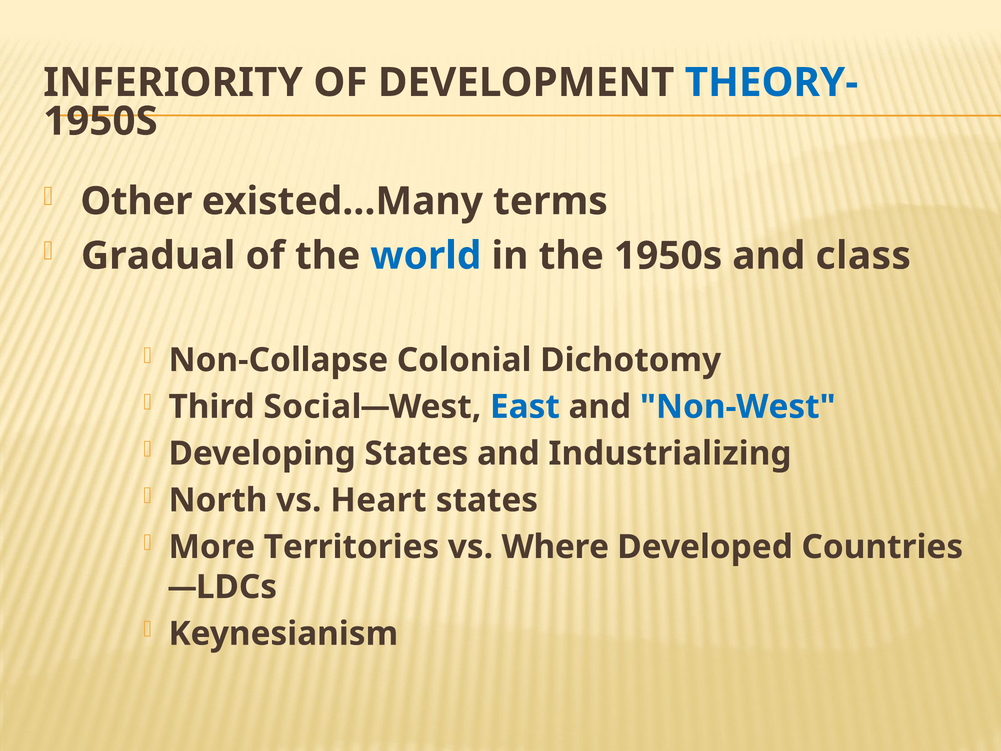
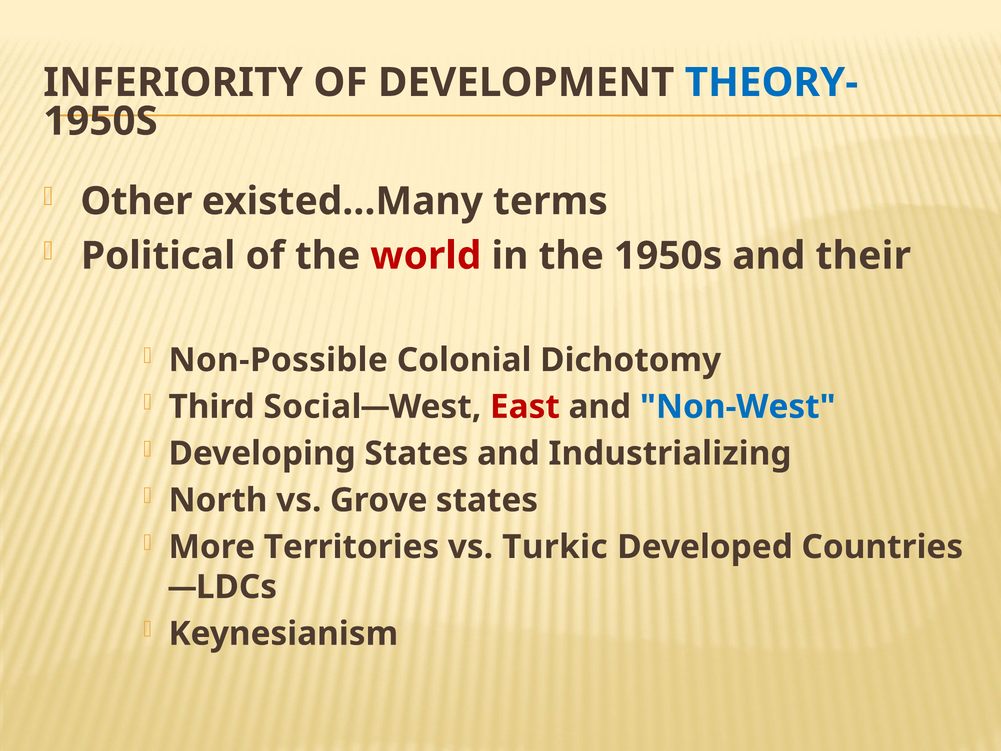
Gradual: Gradual -> Political
world colour: blue -> red
class: class -> their
Non-Collapse: Non-Collapse -> Non-Possible
East colour: blue -> red
Heart: Heart -> Grove
Where: Where -> Turkic
